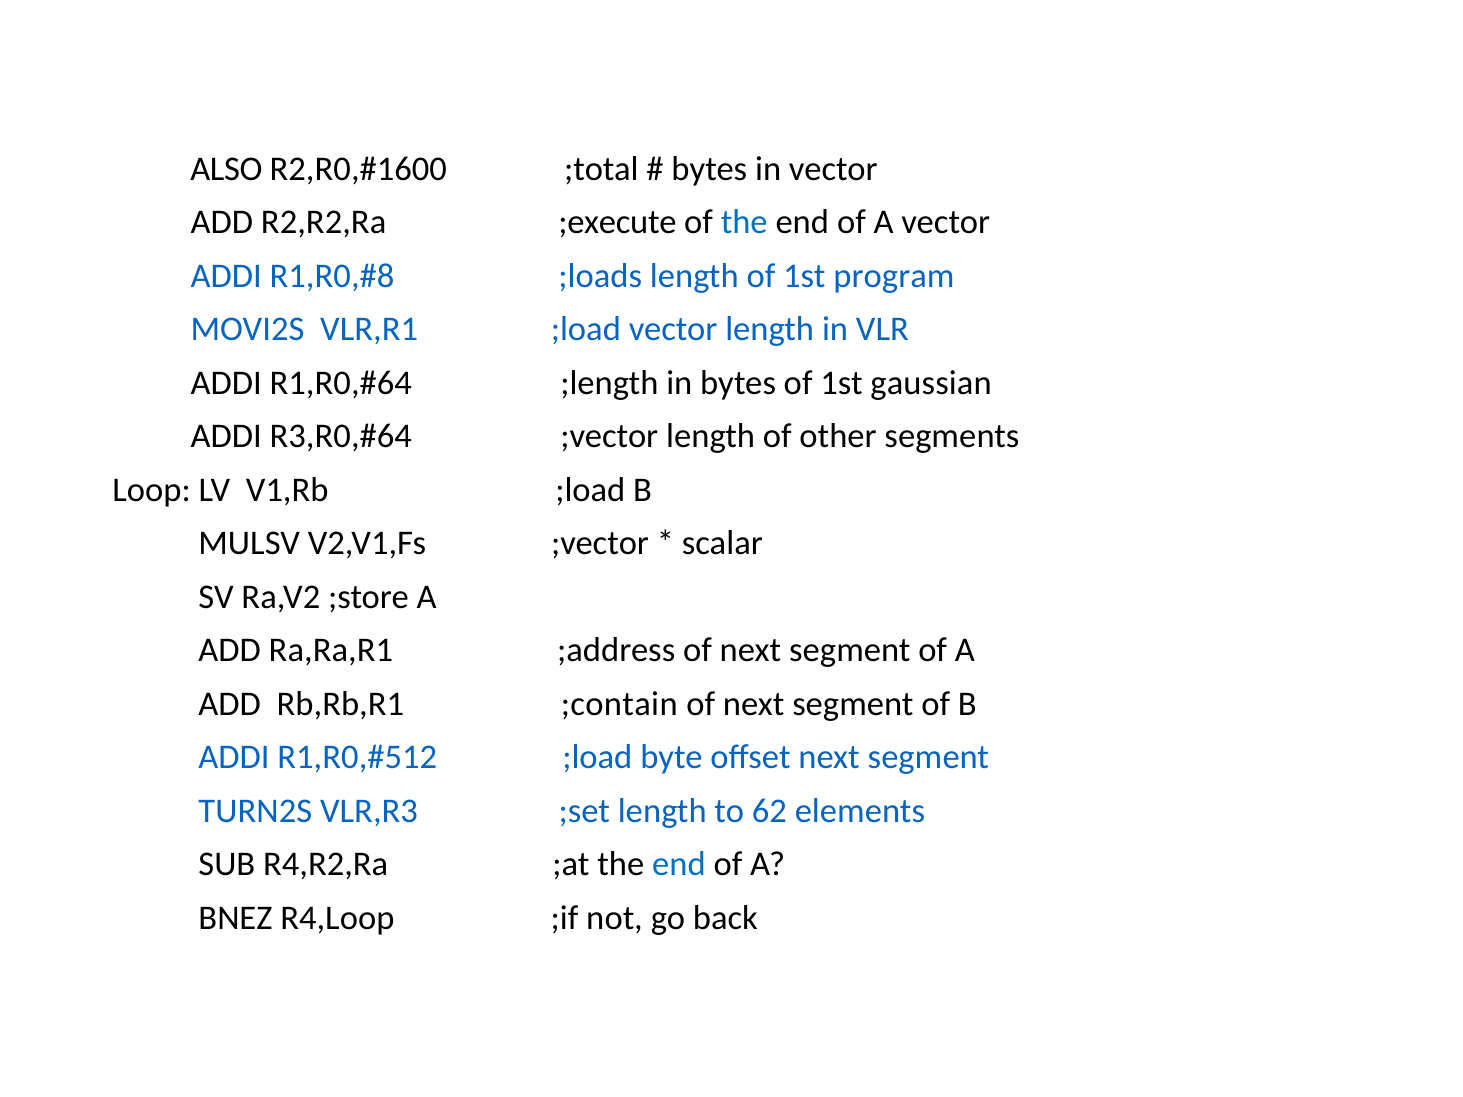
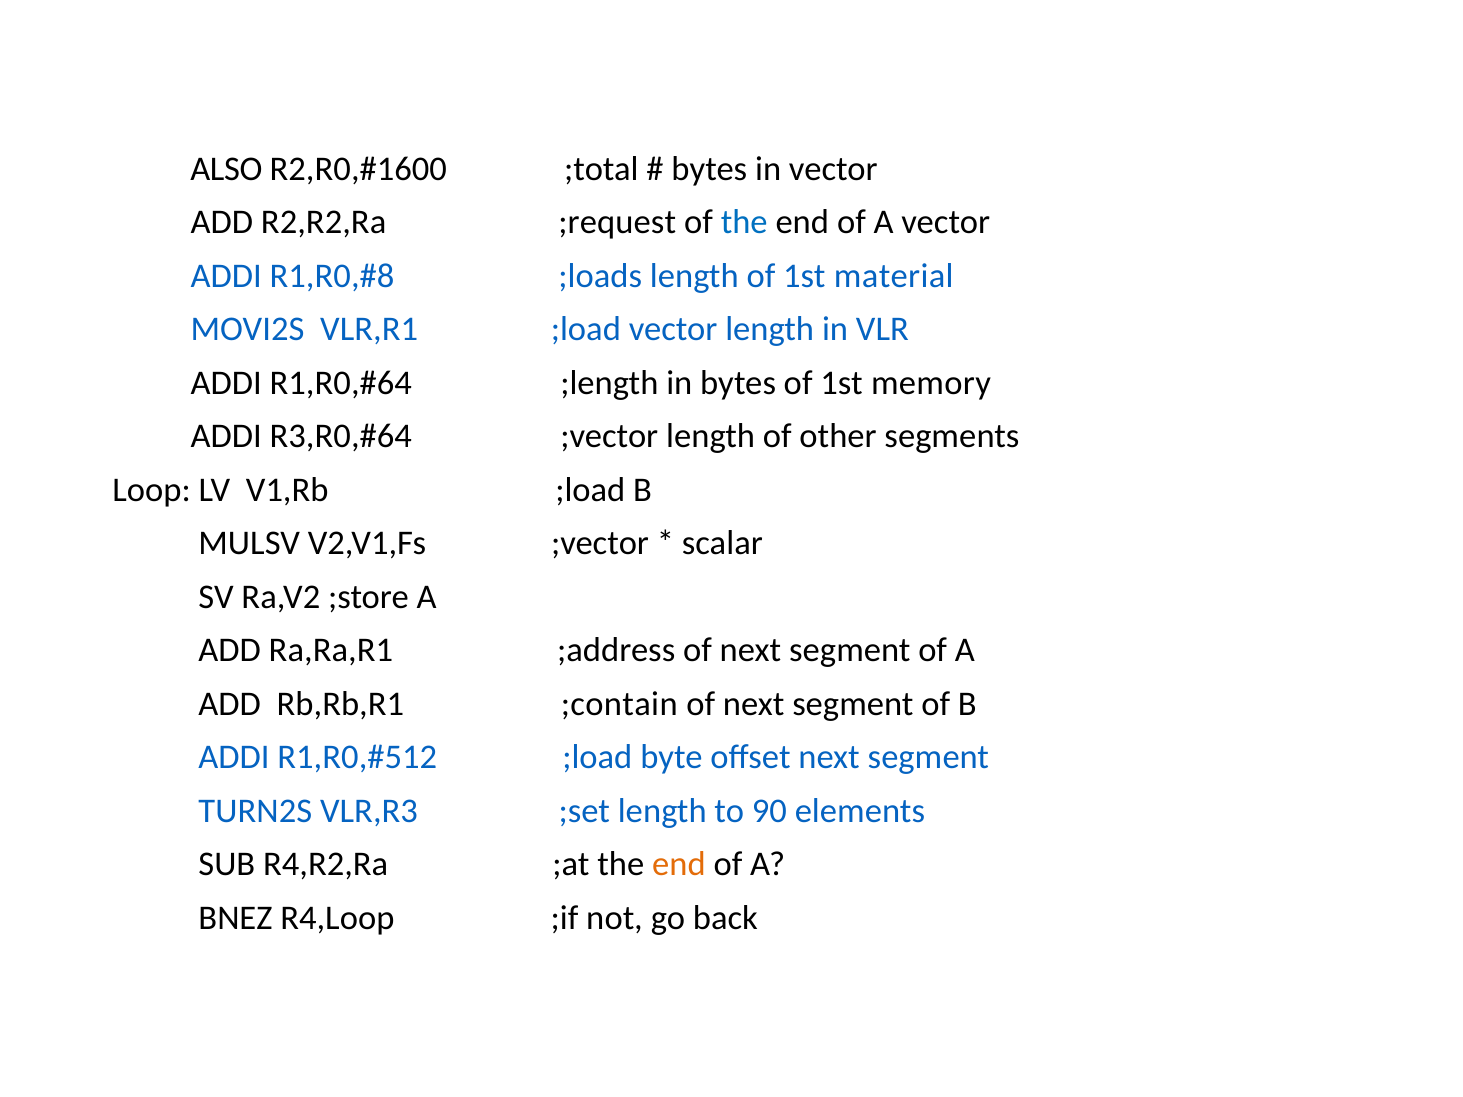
;execute: ;execute -> ;request
program: program -> material
gaussian: gaussian -> memory
62: 62 -> 90
end at (679, 864) colour: blue -> orange
